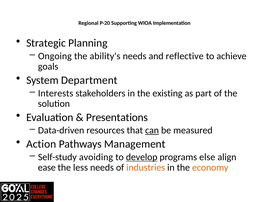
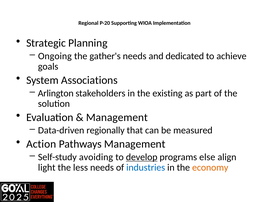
ability's: ability's -> gather's
reflective: reflective -> dedicated
Department: Department -> Associations
Interests: Interests -> Arlington
Presentations at (117, 117): Presentations -> Management
resources: resources -> regionally
can underline: present -> none
ease: ease -> light
industries colour: orange -> blue
